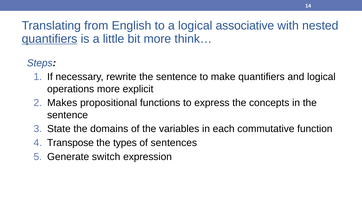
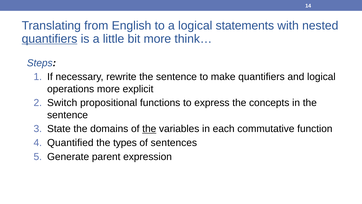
associative: associative -> statements
Makes: Makes -> Switch
the at (149, 129) underline: none -> present
Transpose: Transpose -> Quantified
switch: switch -> parent
